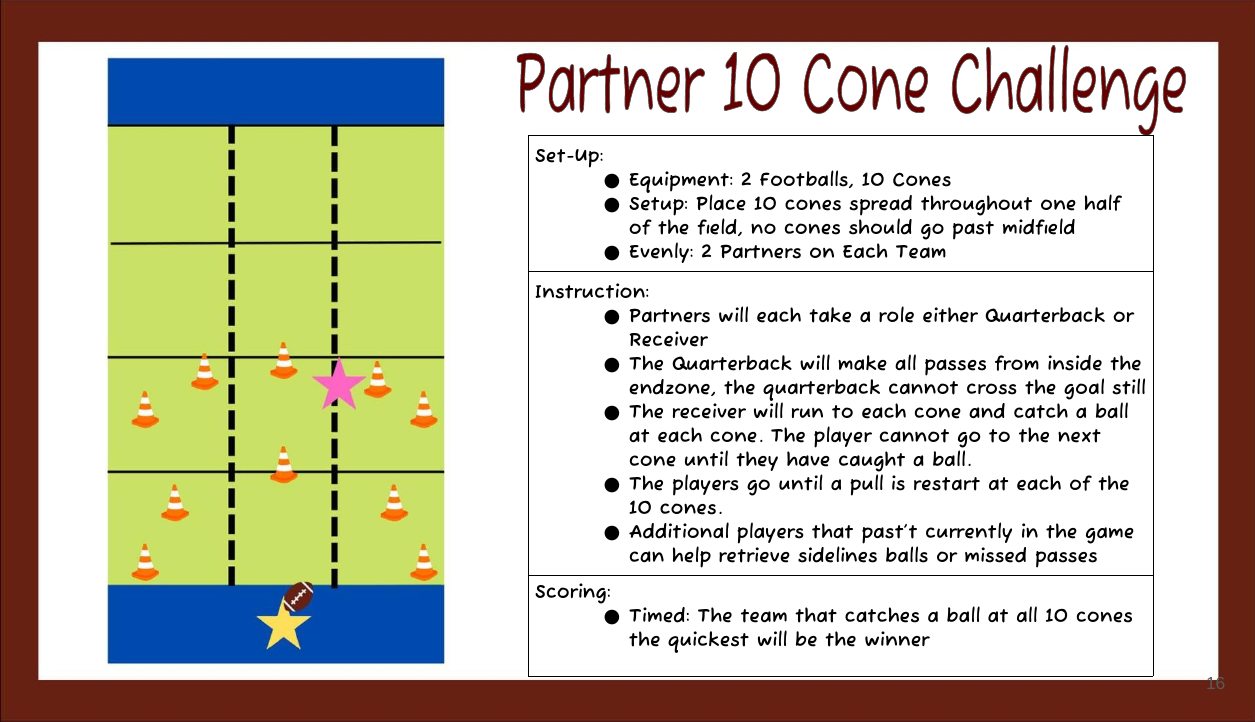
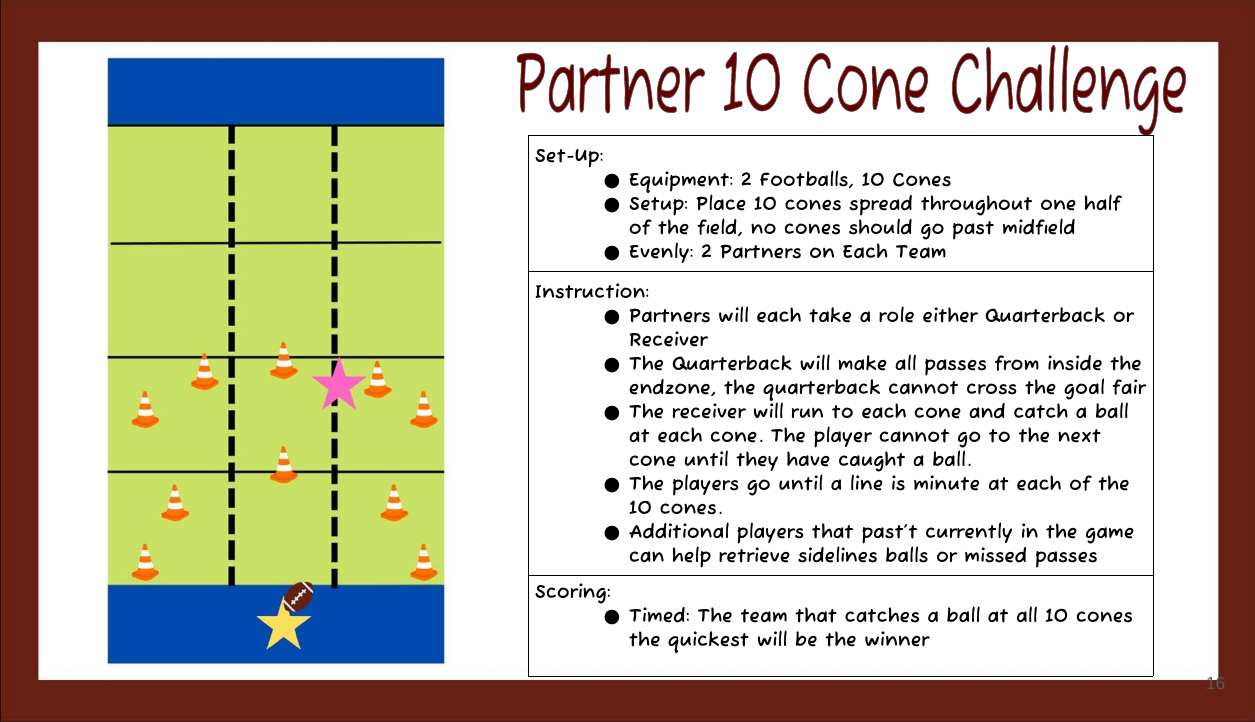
still: still -> fair
pull: pull -> line
restart: restart -> minute
